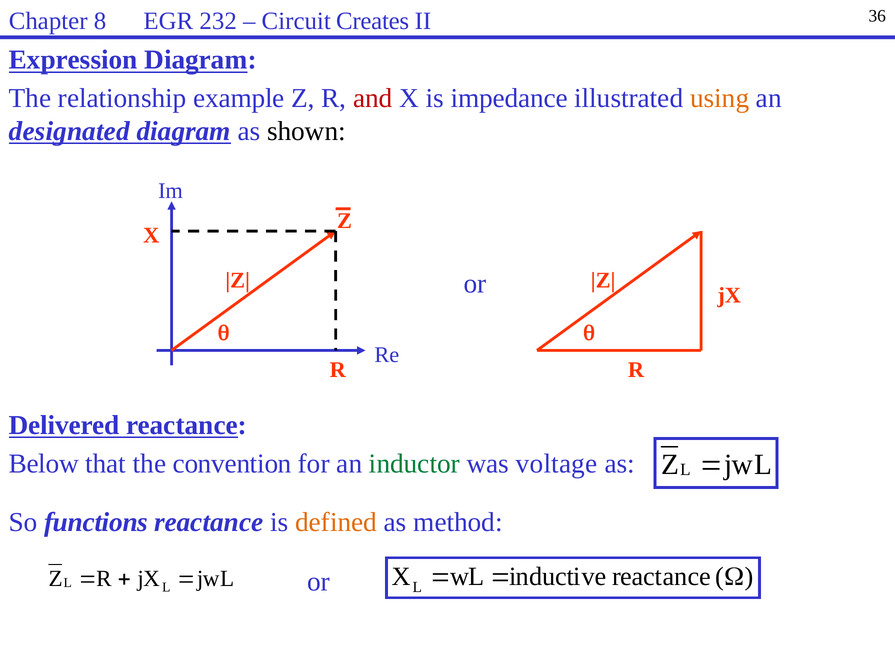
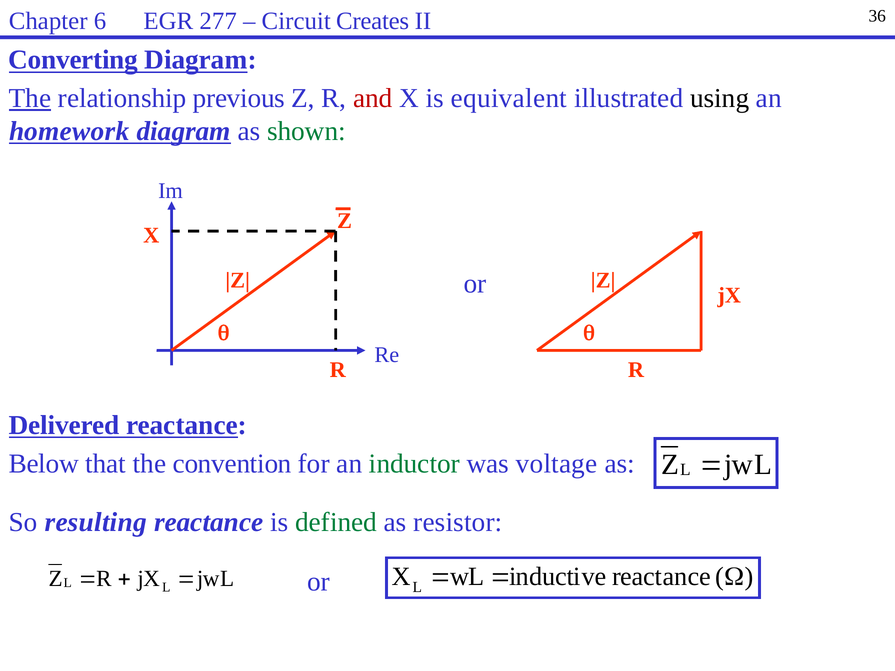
8: 8 -> 6
232: 232 -> 277
Expression: Expression -> Converting
The at (30, 98) underline: none -> present
example: example -> previous
impedance: impedance -> equivalent
using colour: orange -> black
designated: designated -> homework
shown colour: black -> green
functions: functions -> resulting
defined colour: orange -> green
method: method -> resistor
